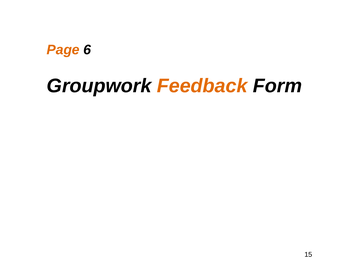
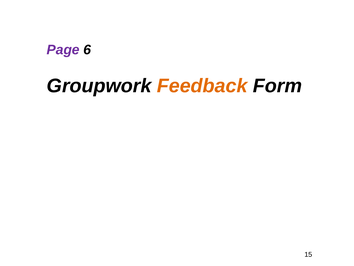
Page colour: orange -> purple
